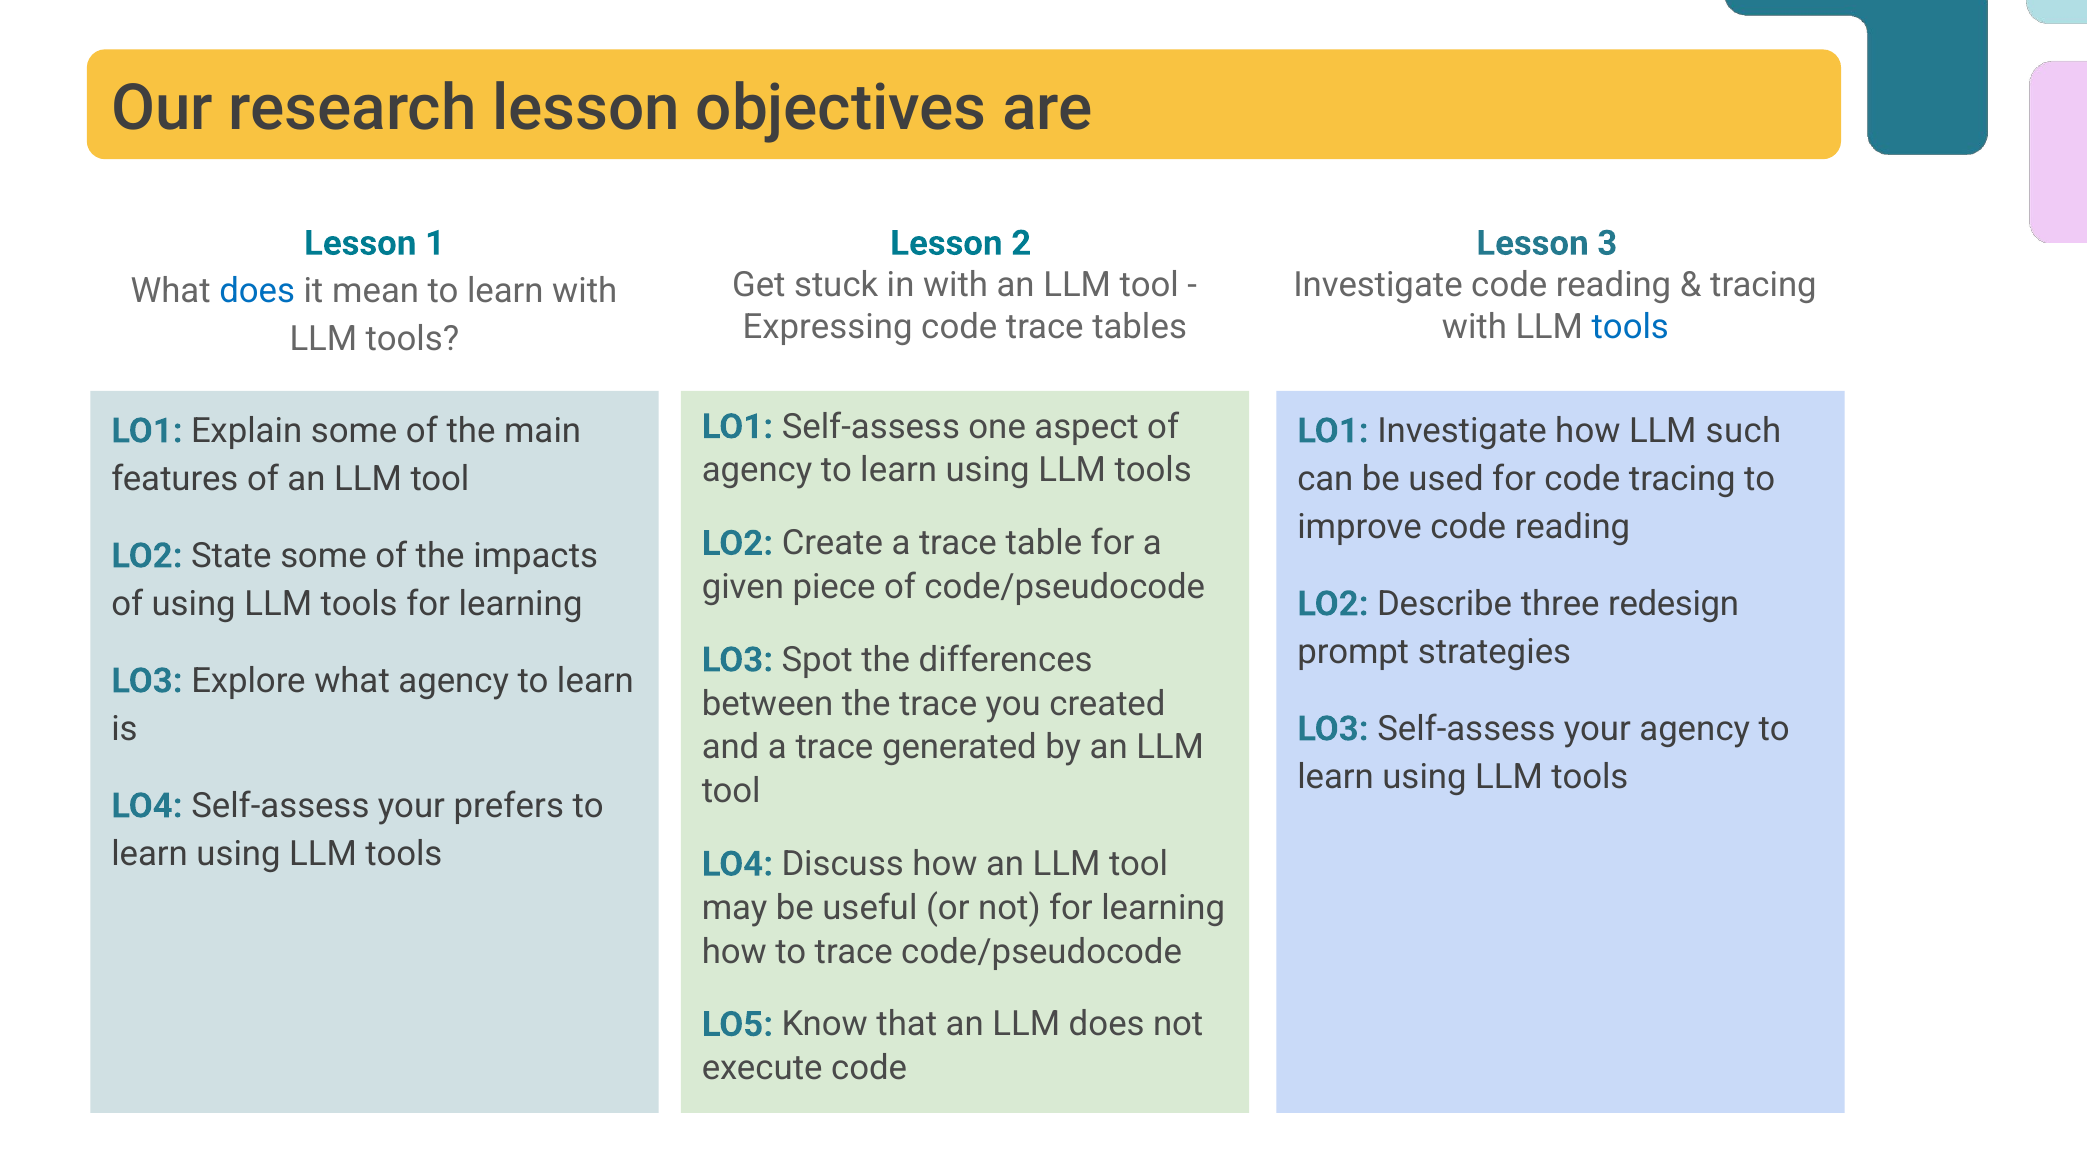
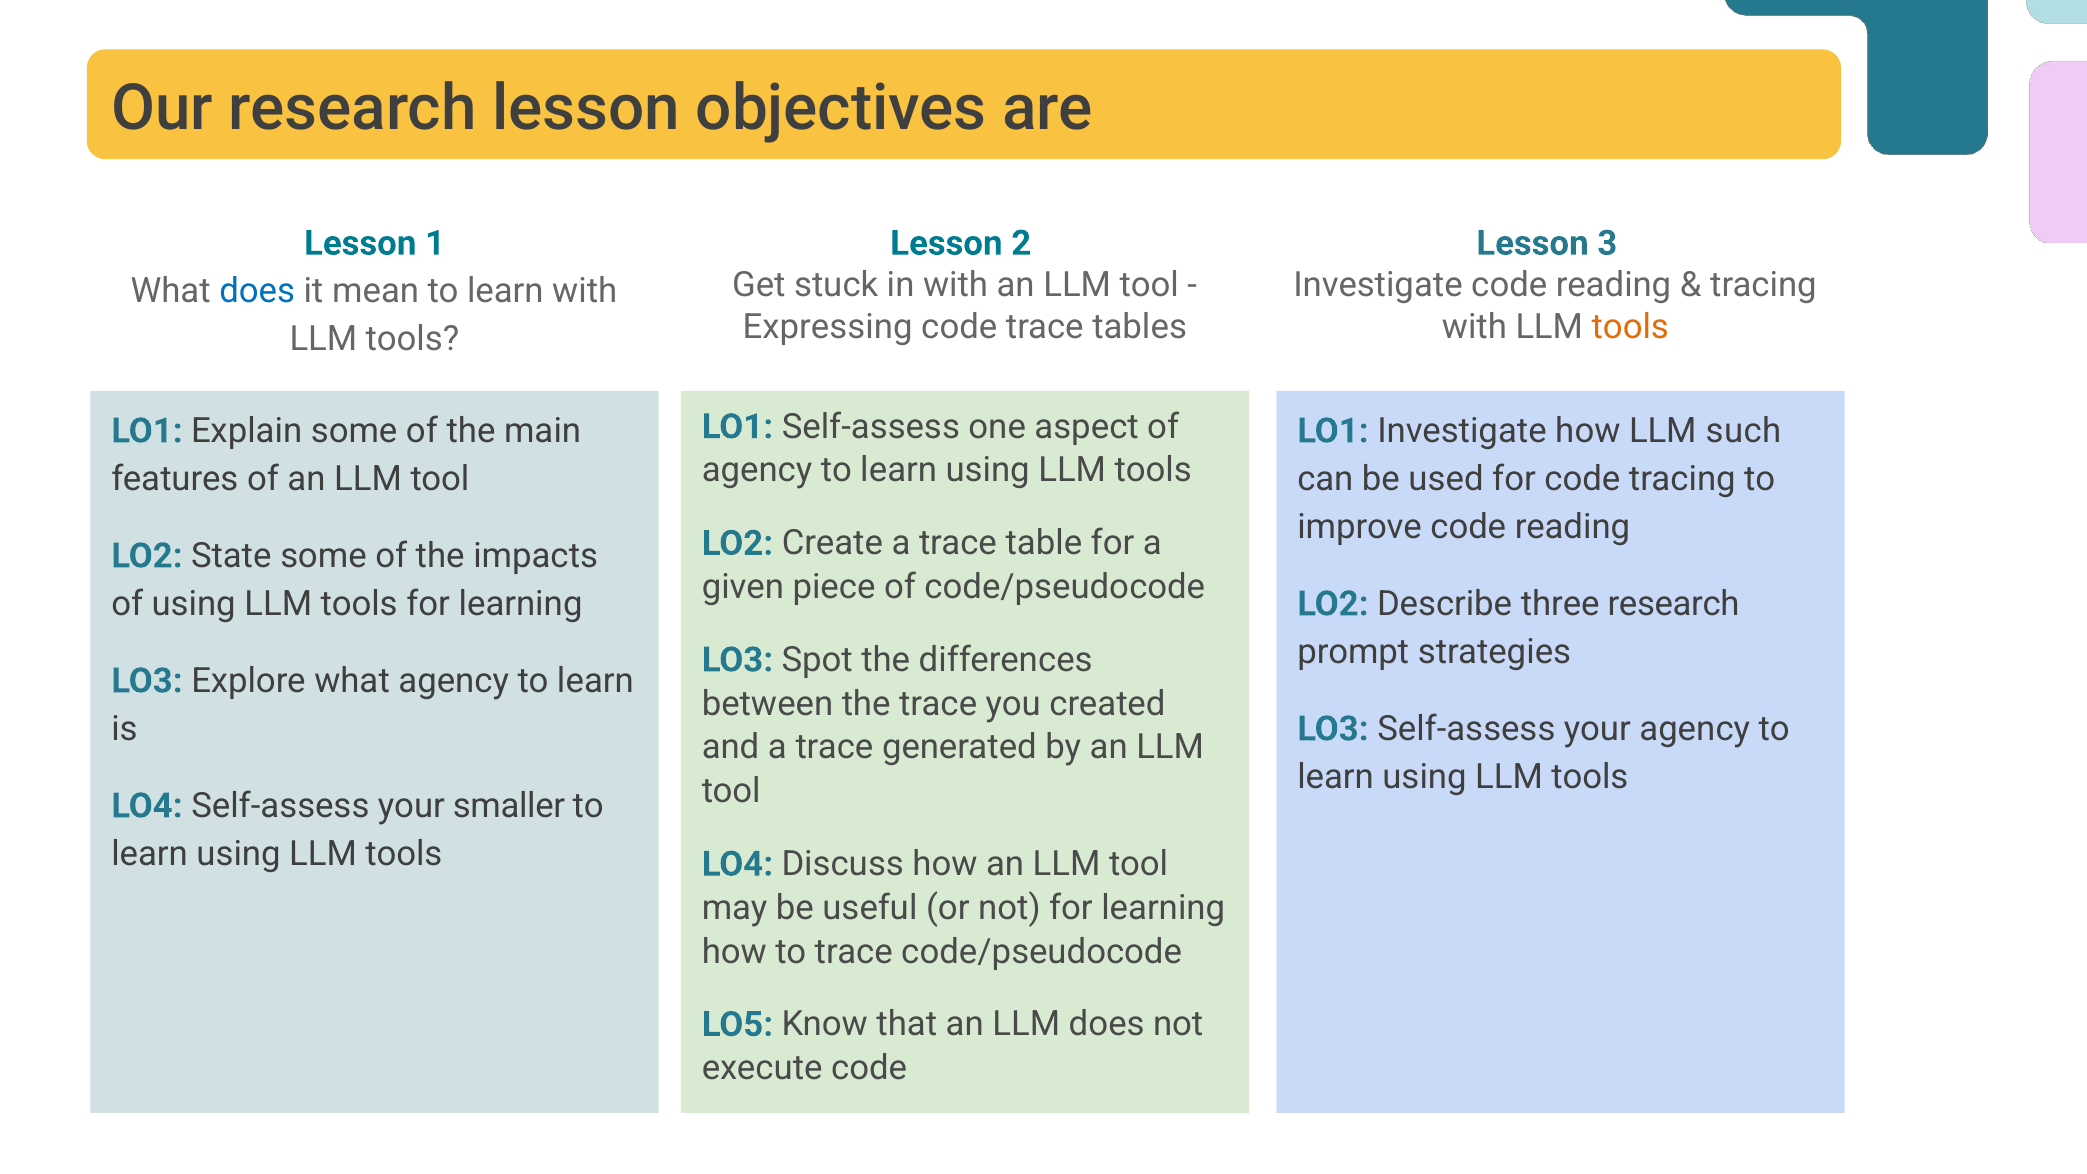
tools at (1630, 327) colour: blue -> orange
three redesign: redesign -> research
prefers: prefers -> smaller
